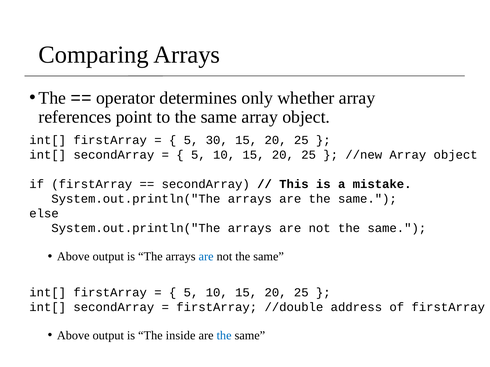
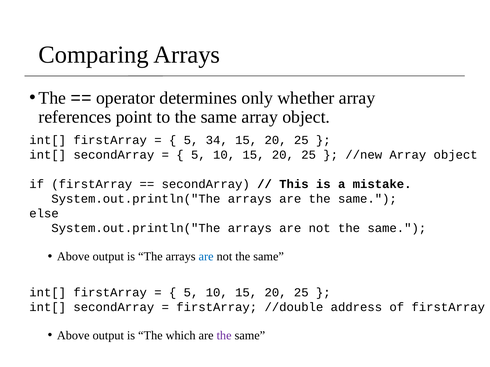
30: 30 -> 34
inside: inside -> which
the at (224, 336) colour: blue -> purple
